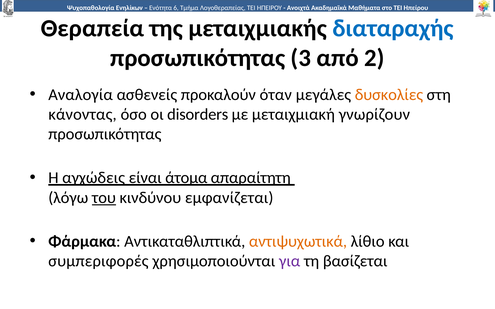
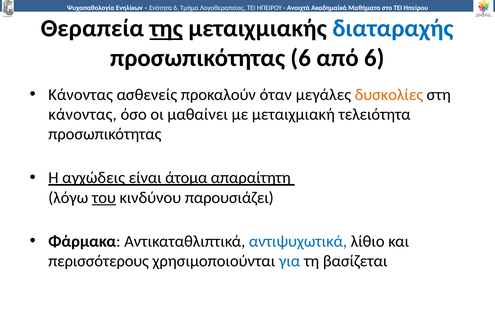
της underline: none -> present
προσωπικότητας 3: 3 -> 6
από 2: 2 -> 6
Αναλογία at (81, 95): Αναλογία -> Κάνοντας
disorders: disorders -> μαθαίνει
γνωρίζουν: γνωρίζουν -> τελειότητα
εμφανίζεται: εμφανίζεται -> παρουσιάζει
αντιψυχωτικά colour: orange -> blue
συμπεριφορές: συμπεριφορές -> περισσότερους
για colour: purple -> blue
